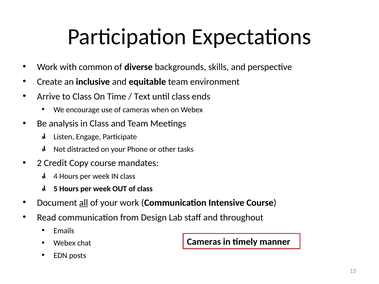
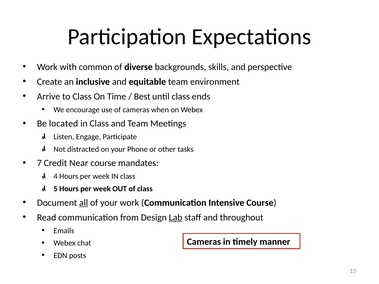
Text: Text -> Best
analysis: analysis -> located
2: 2 -> 7
Copy: Copy -> Near
Lab underline: none -> present
